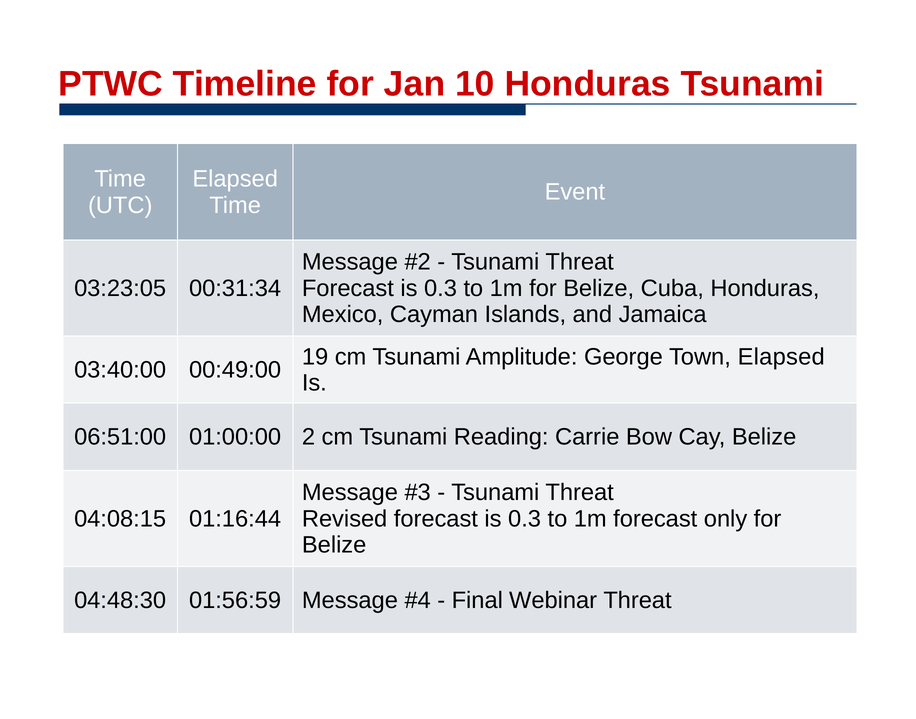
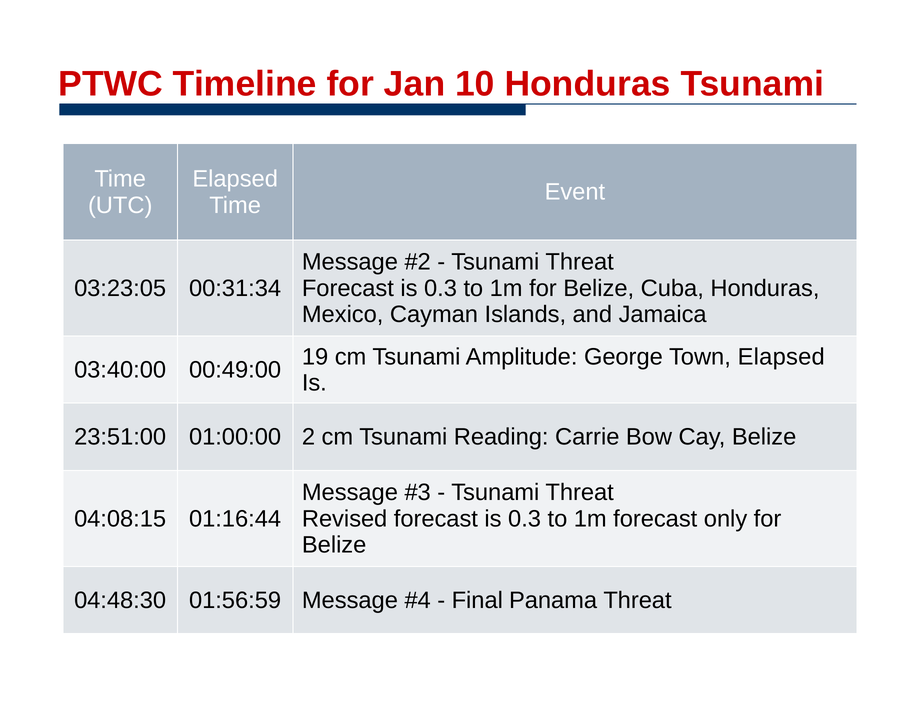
06:51:00: 06:51:00 -> 23:51:00
Webinar: Webinar -> Panama
